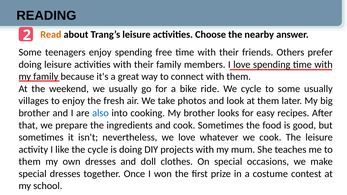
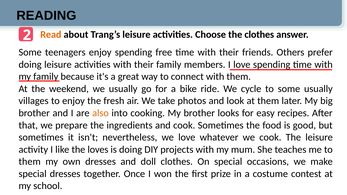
the nearby: nearby -> clothes
also colour: blue -> orange
the cycle: cycle -> loves
